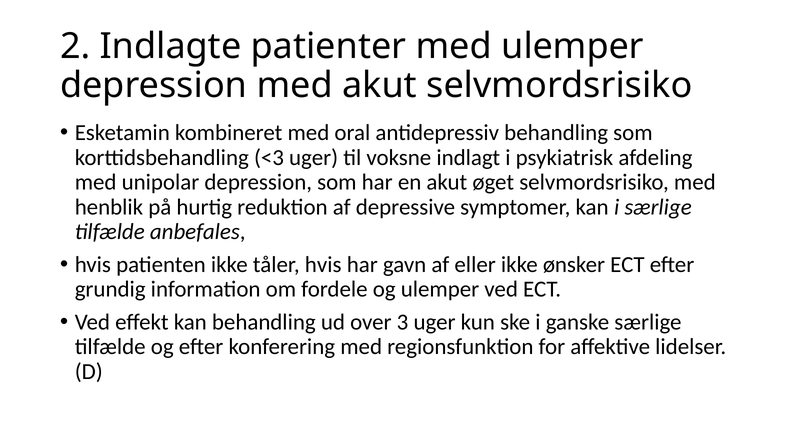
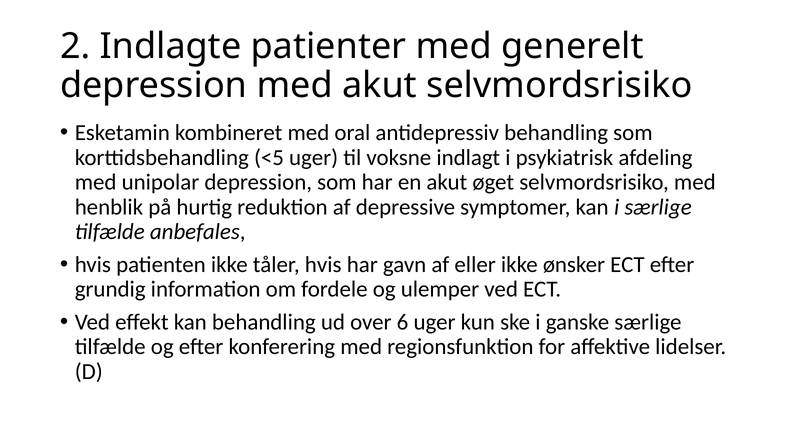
med ulemper: ulemper -> generelt
<3: <3 -> <5
3: 3 -> 6
